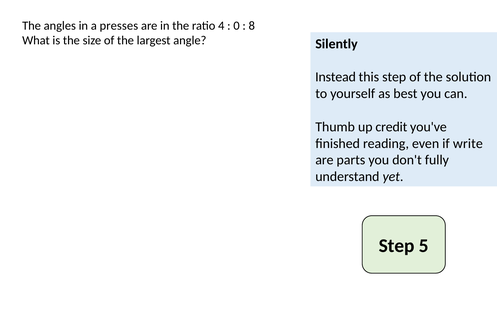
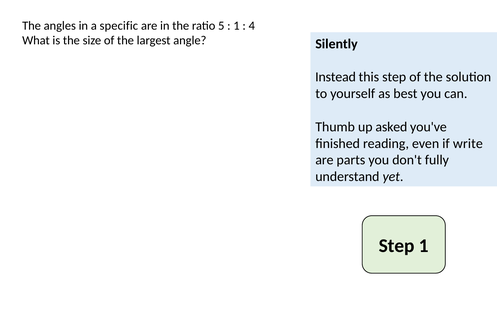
presses: presses -> specific
4: 4 -> 5
0 at (237, 26): 0 -> 1
8: 8 -> 4
credit: credit -> asked
Step 5: 5 -> 1
